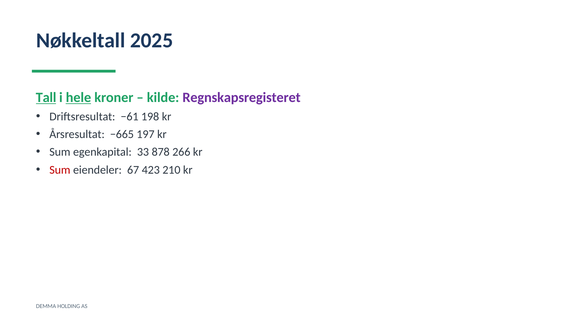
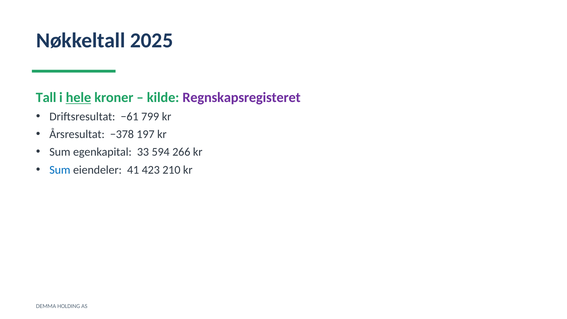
Tall underline: present -> none
198: 198 -> 799
−665: −665 -> −378
878: 878 -> 594
Sum at (60, 170) colour: red -> blue
67: 67 -> 41
